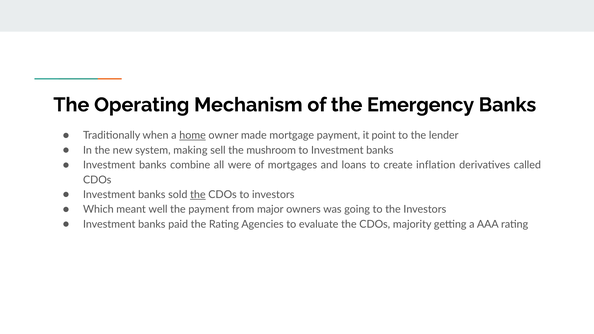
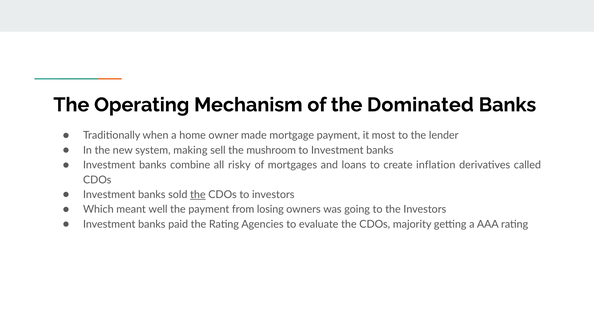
Emergency: Emergency -> Dominated
home underline: present -> none
point: point -> most
were: were -> risky
major: major -> losing
